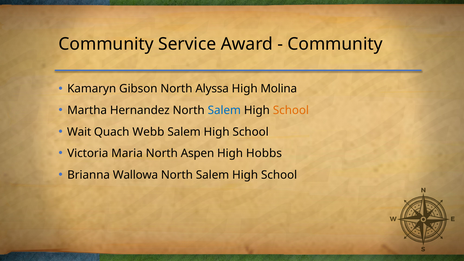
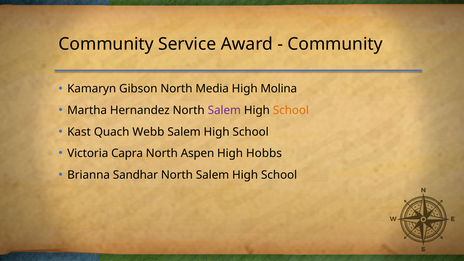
Alyssa: Alyssa -> Media
Salem at (224, 110) colour: blue -> purple
Wait: Wait -> Kast
Maria: Maria -> Capra
Wallowa: Wallowa -> Sandhar
